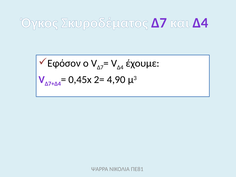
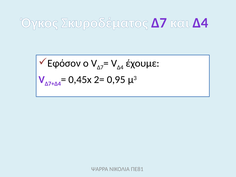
4,90: 4,90 -> 0,95
